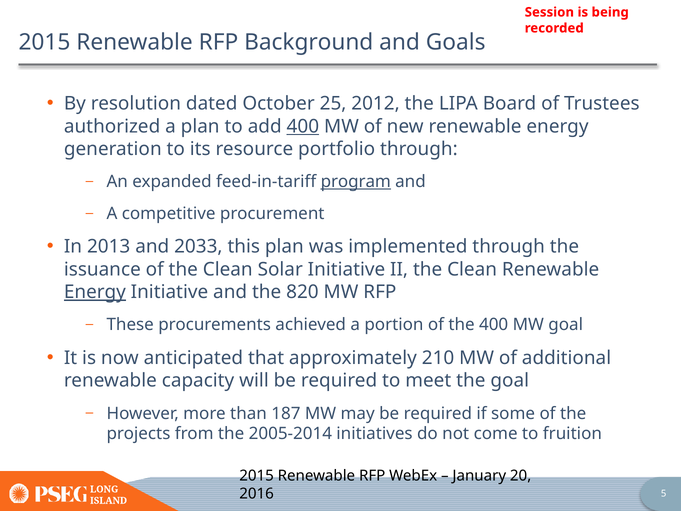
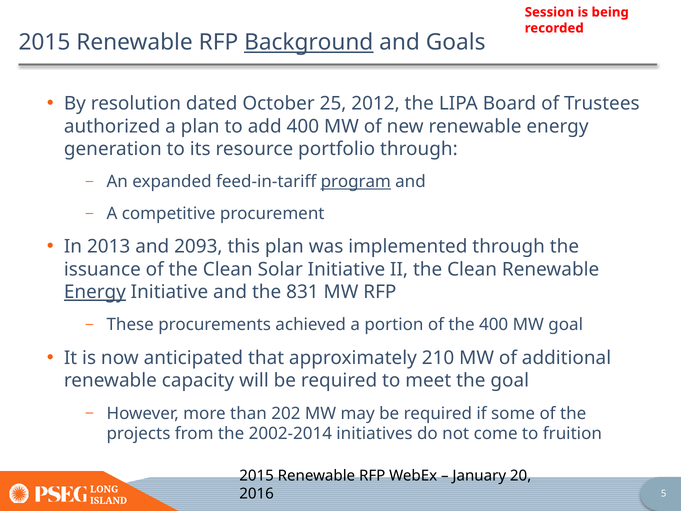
Background underline: none -> present
400 at (303, 126) underline: present -> none
2033: 2033 -> 2093
820: 820 -> 831
187: 187 -> 202
2005-2014: 2005-2014 -> 2002-2014
